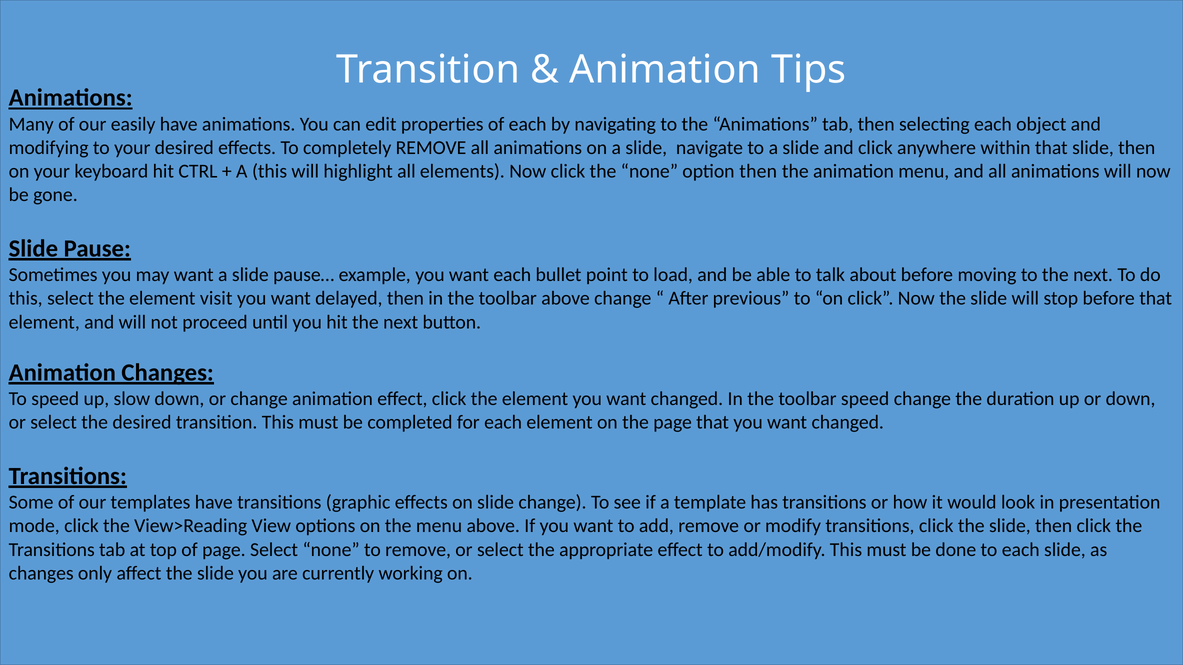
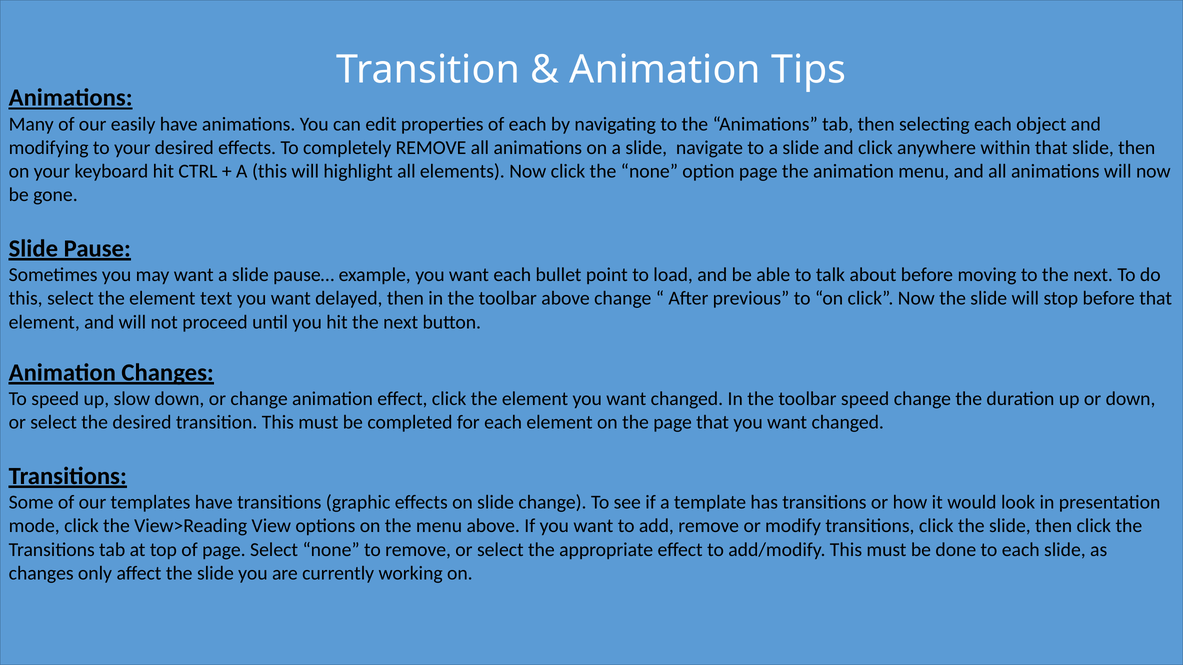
option then: then -> page
visit: visit -> text
